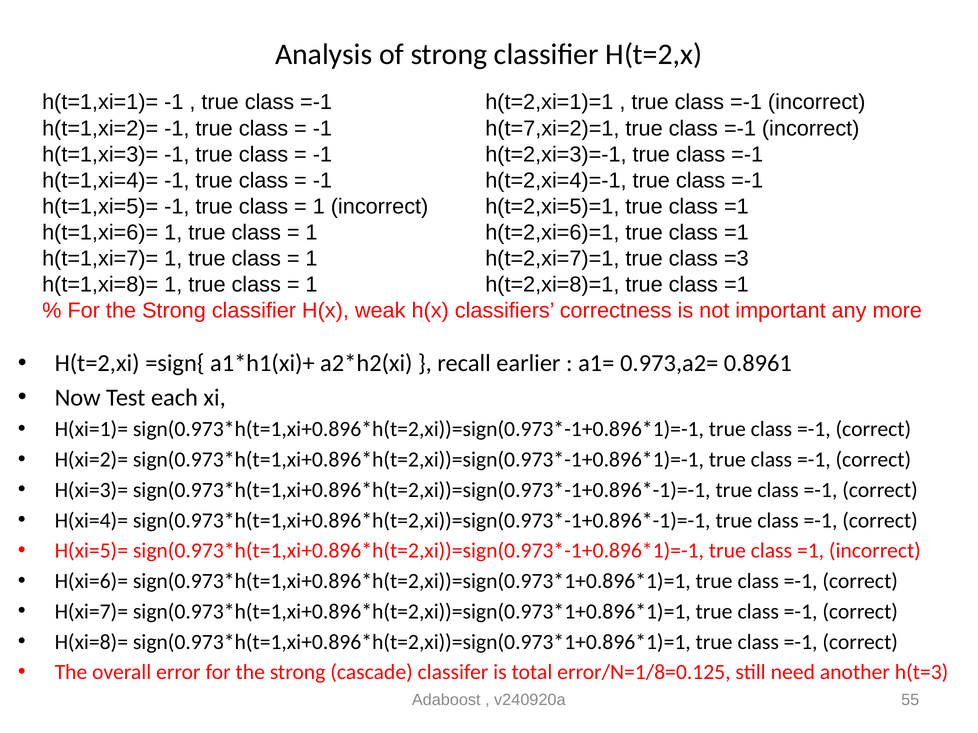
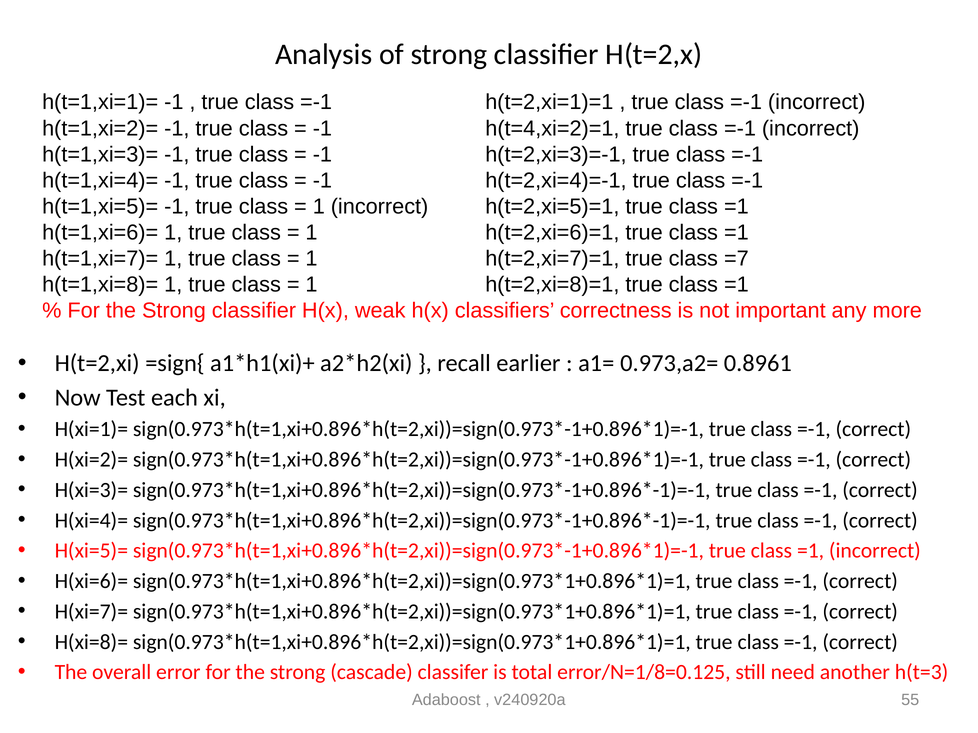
h(t=7,xi=2)=1: h(t=7,xi=2)=1 -> h(t=4,xi=2)=1
=3: =3 -> =7
